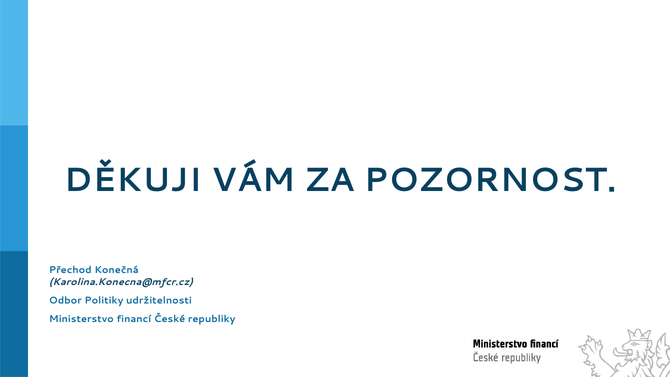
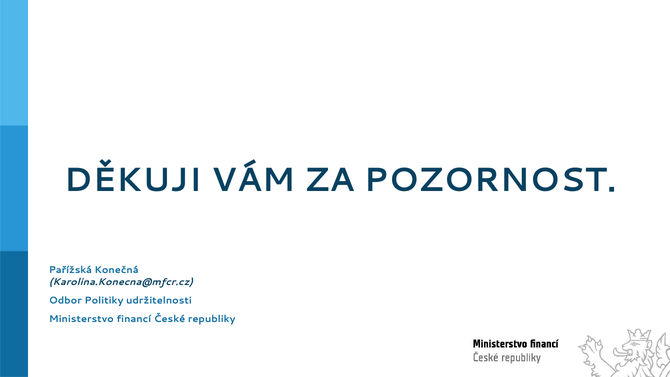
Přechod: Přechod -> Pařížská
